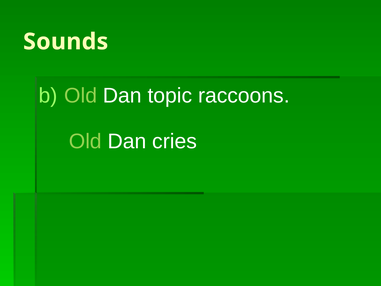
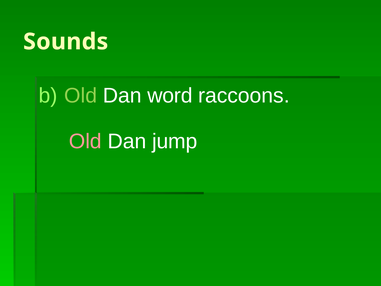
topic: topic -> word
Old at (85, 141) colour: light green -> pink
cries: cries -> jump
